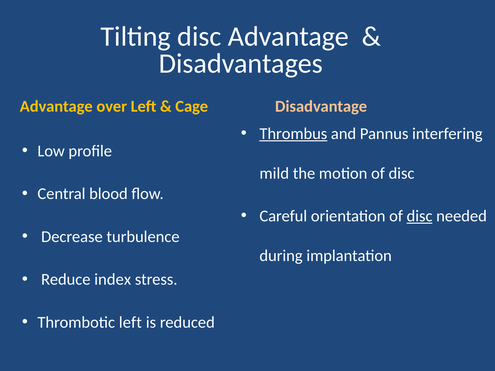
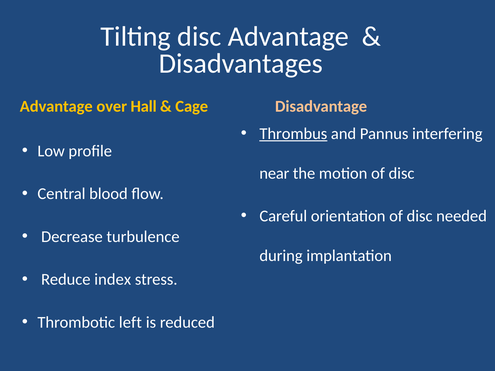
over Left: Left -> Hall
mild: mild -> near
disc at (420, 216) underline: present -> none
